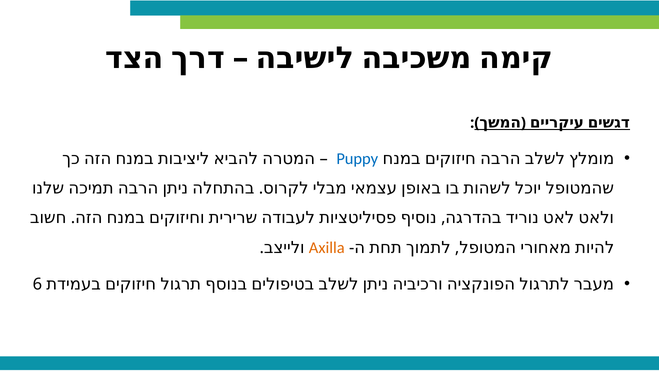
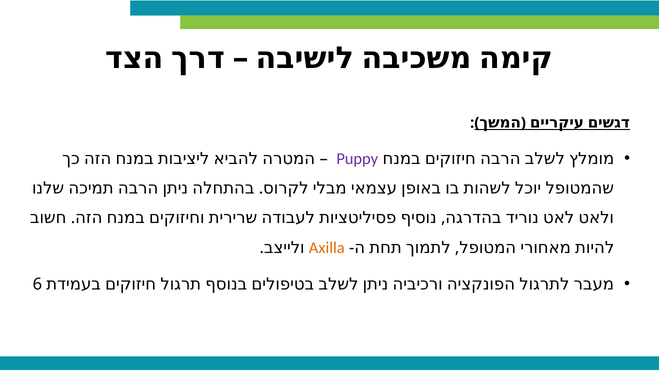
Puppy colour: blue -> purple
